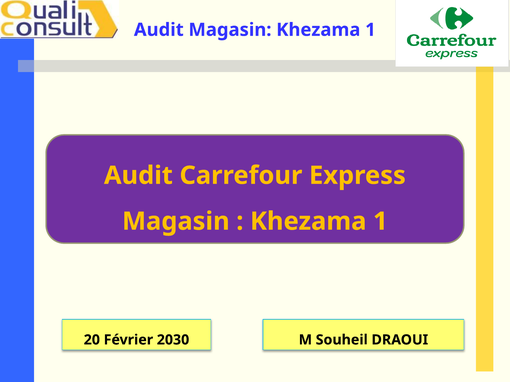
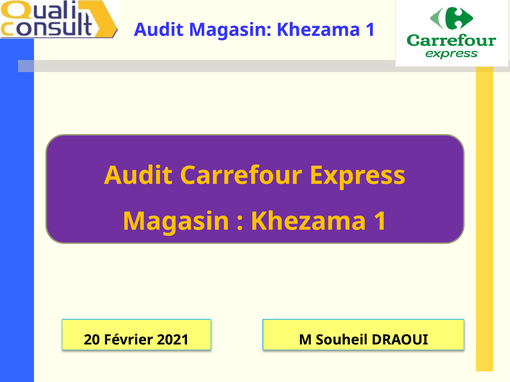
2030: 2030 -> 2021
